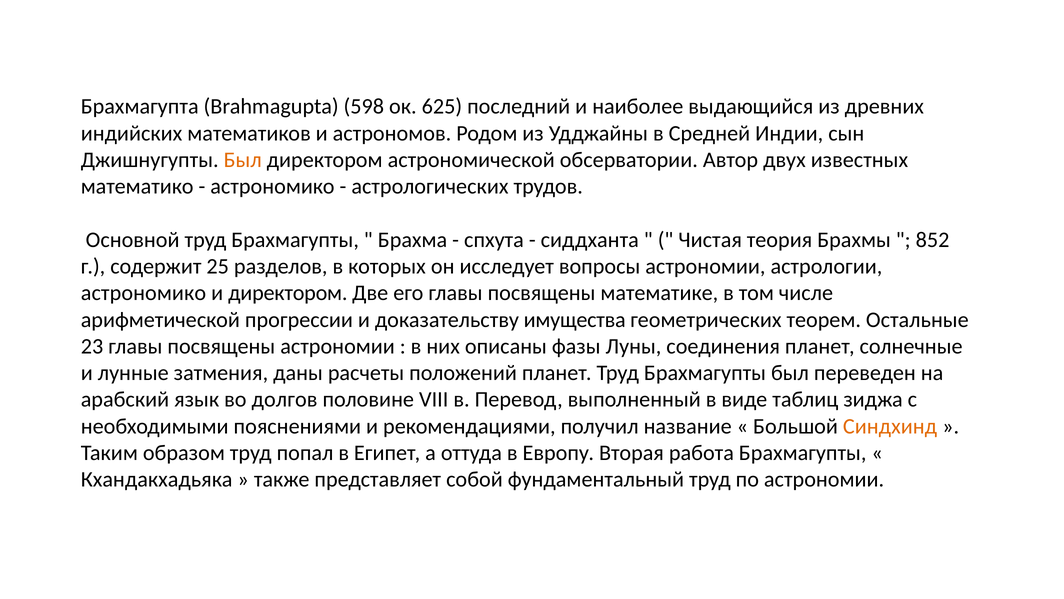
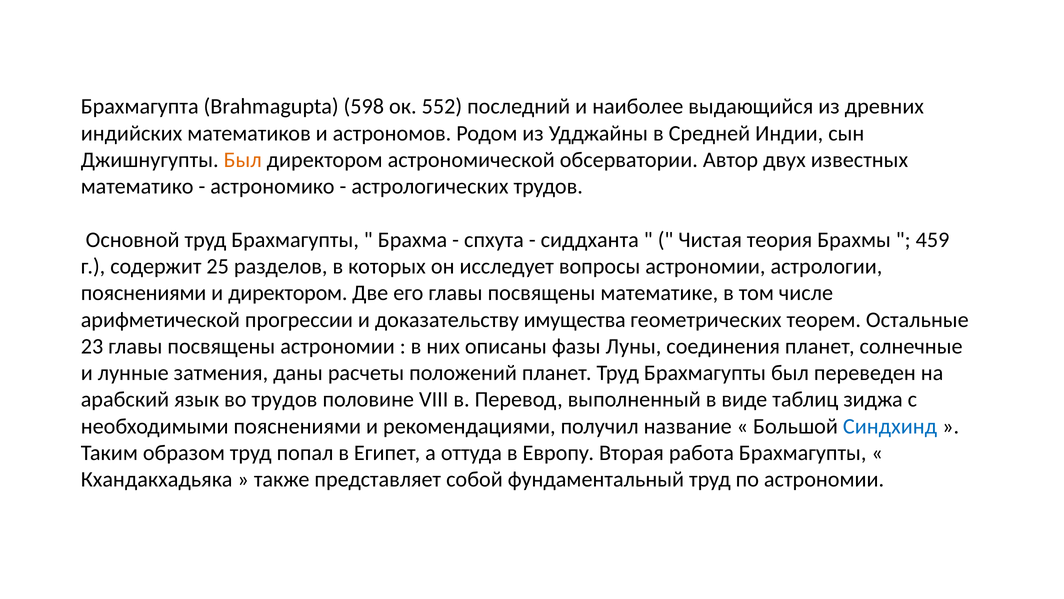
625: 625 -> 552
852: 852 -> 459
астрономико at (143, 293): астрономико -> пояснениями
во долгов: долгов -> трудов
Синдхинд colour: orange -> blue
